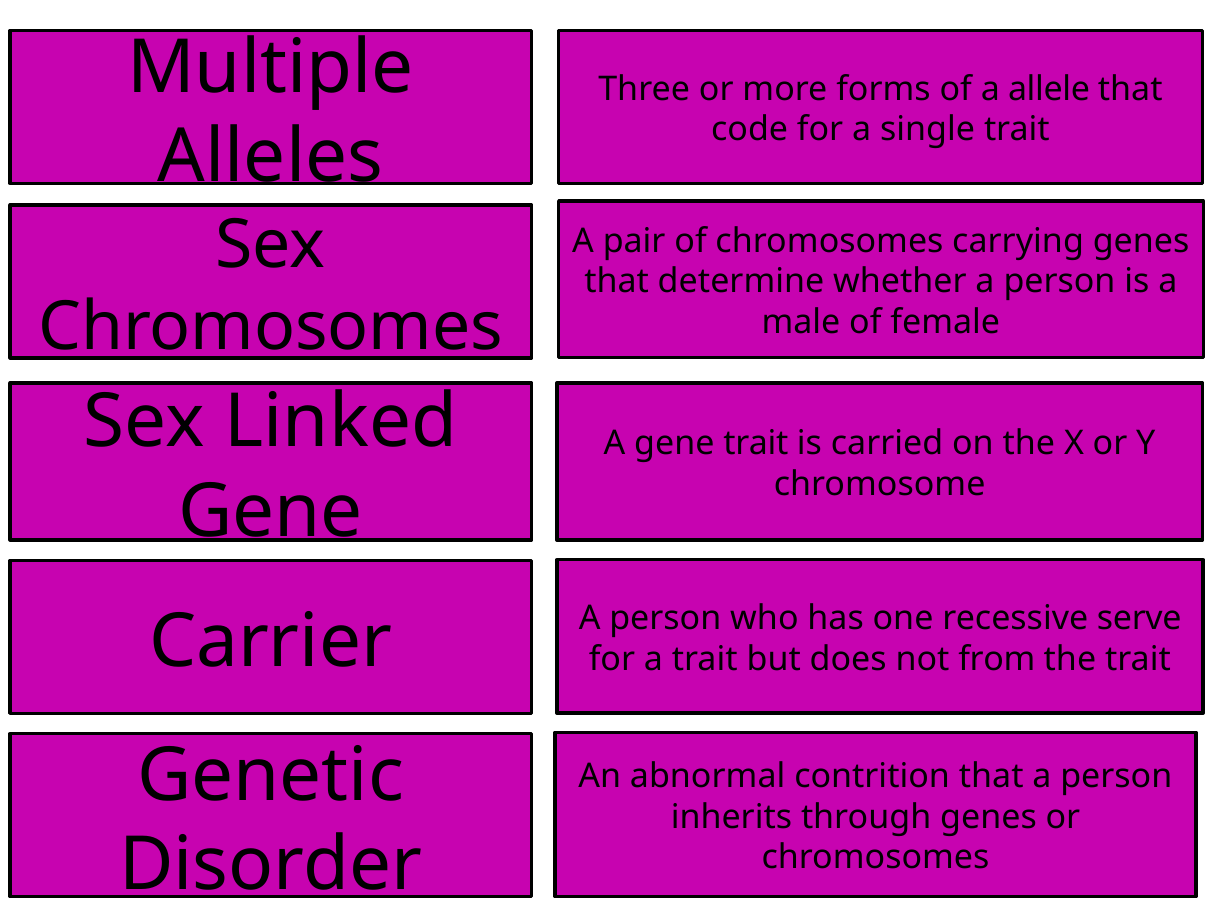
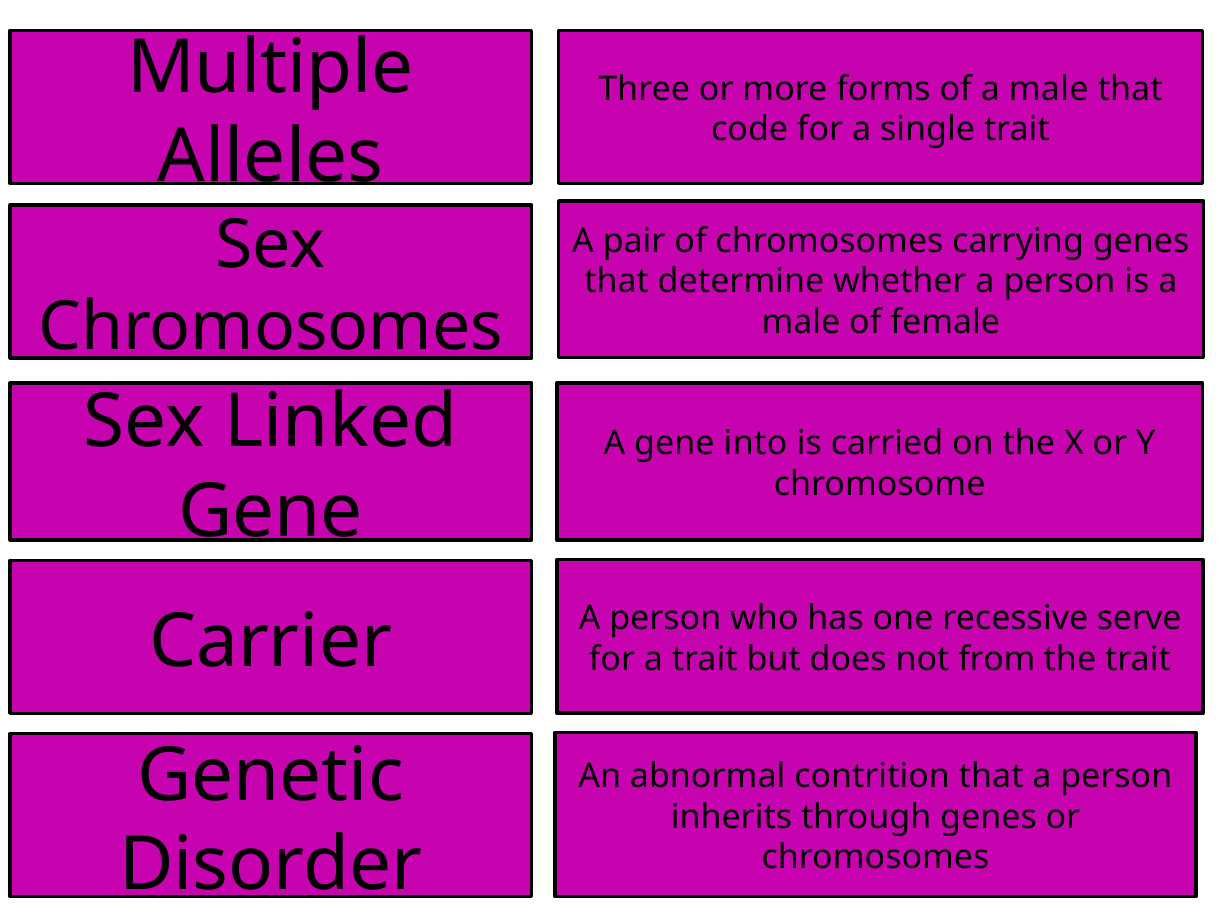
of a allele: allele -> male
gene trait: trait -> into
